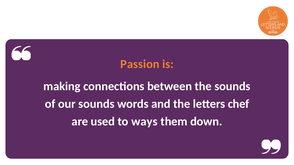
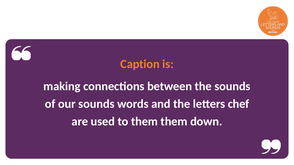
Passion: Passion -> Caption
to ways: ways -> them
